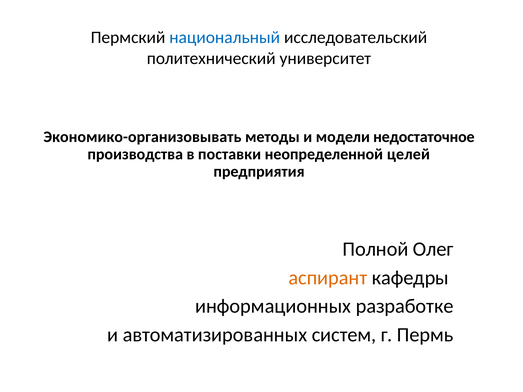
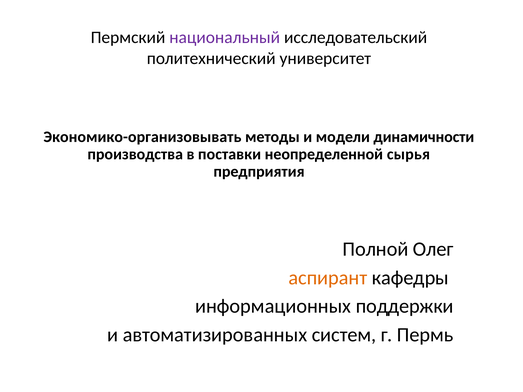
национальный colour: blue -> purple
недостаточное: недостаточное -> динамичности
целей: целей -> сырья
разработке: разработке -> поддержки
